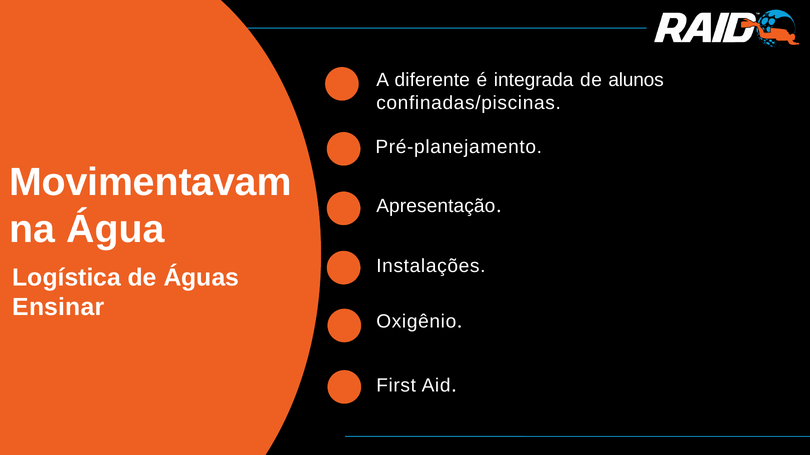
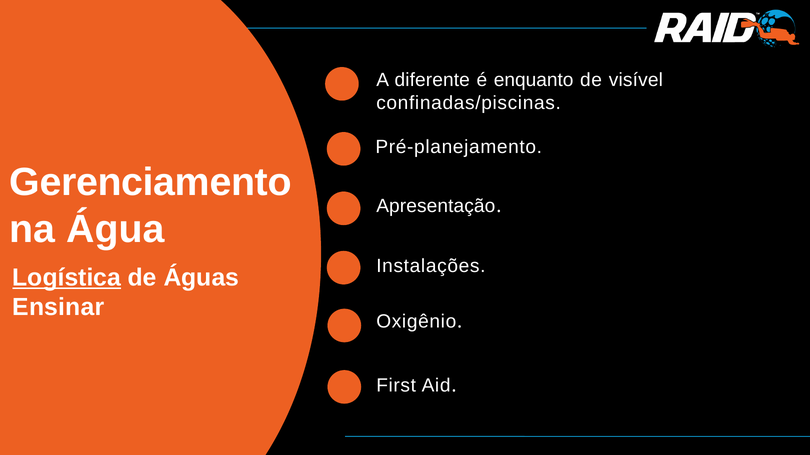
integrada: integrada -> enquanto
alunos: alunos -> visível
Movimentavam: Movimentavam -> Gerenciamento
Logística underline: none -> present
